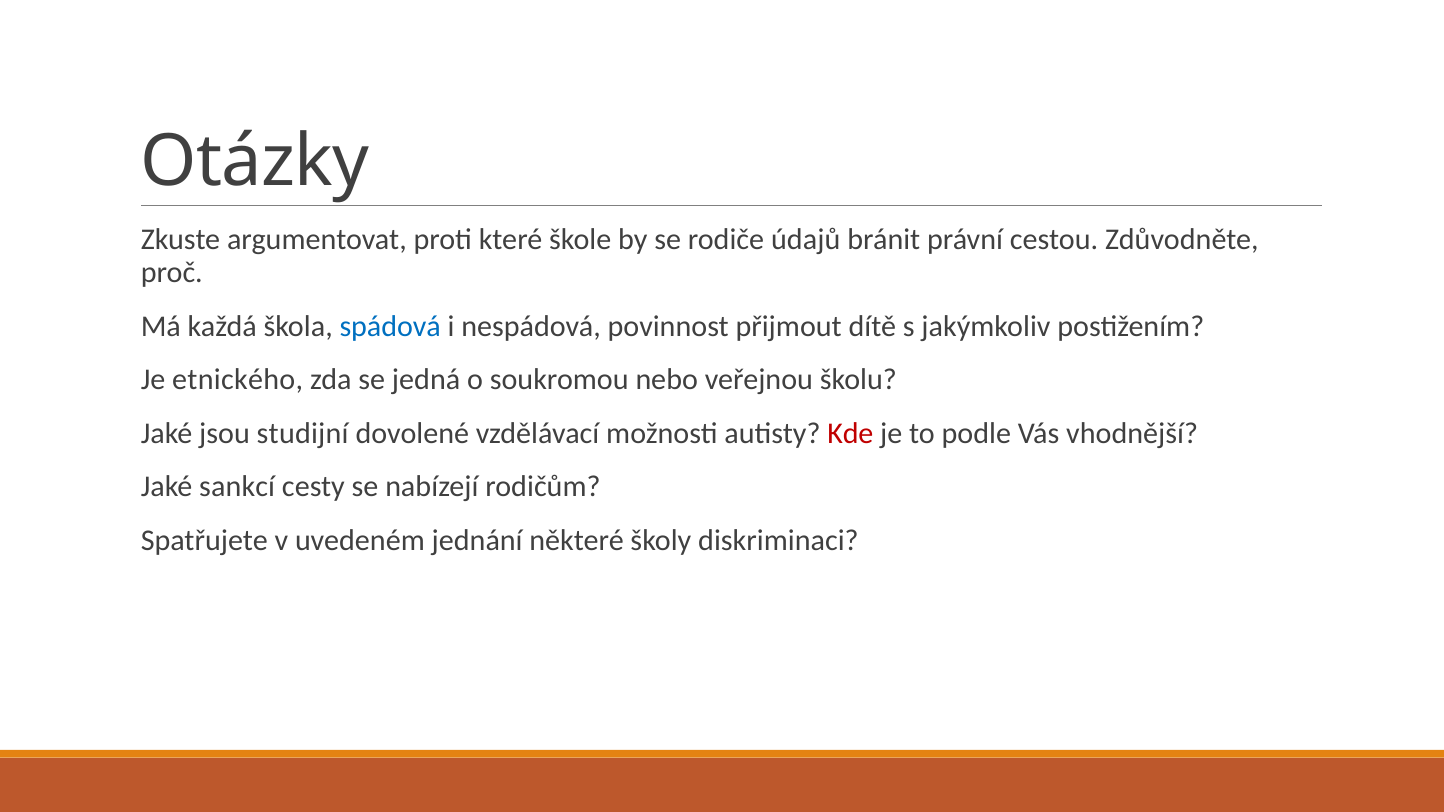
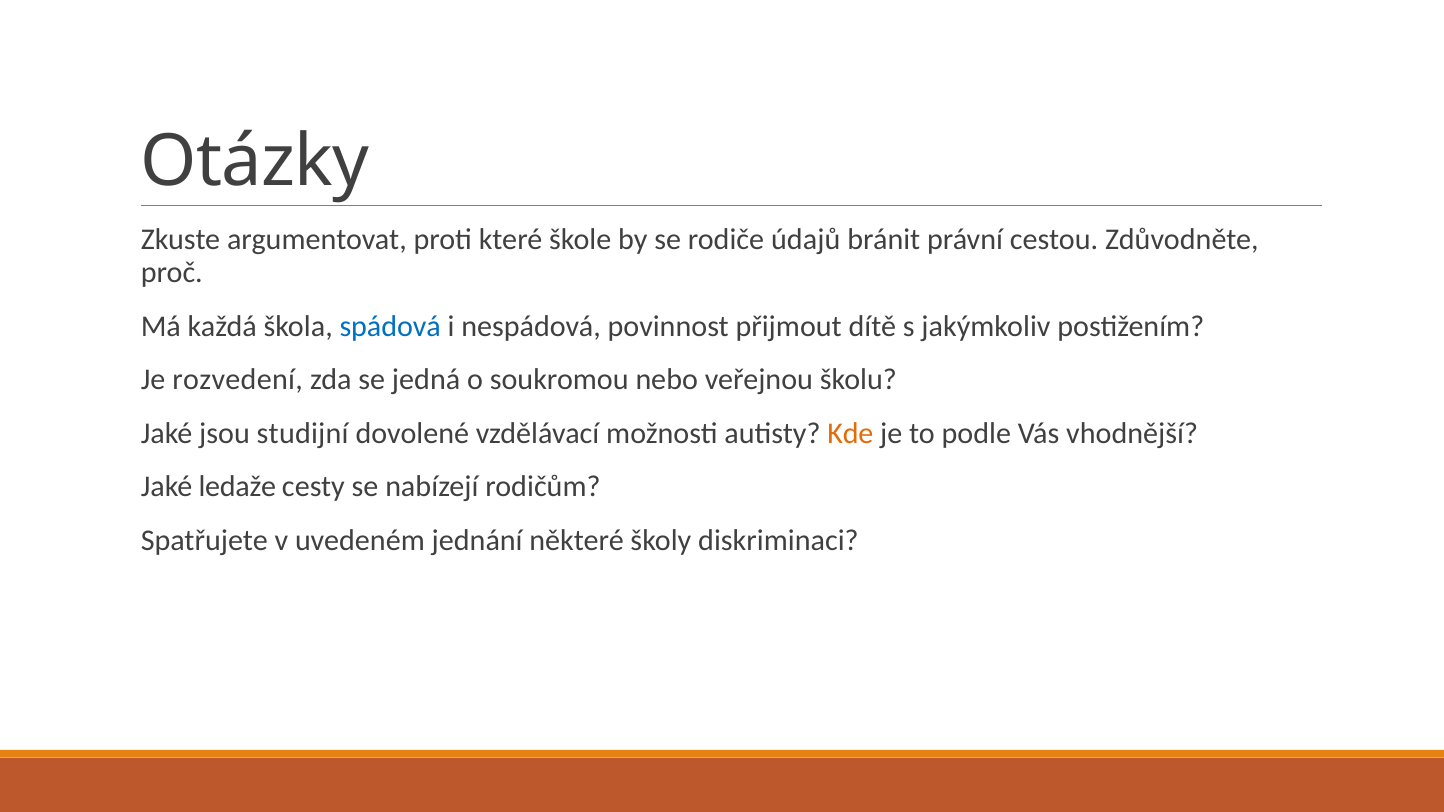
etnického: etnického -> rozvedení
Kde colour: red -> orange
sankcí: sankcí -> ledaže
